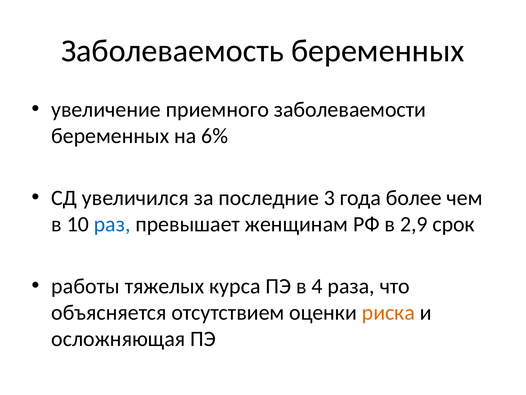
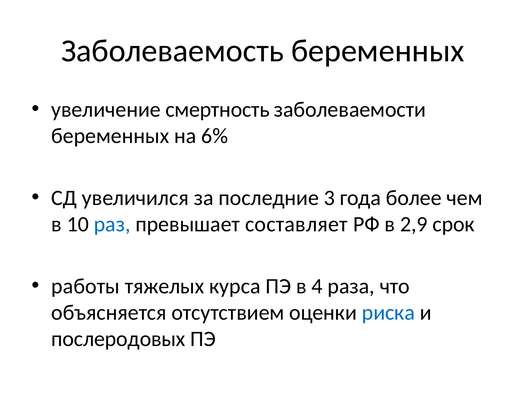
приемного: приемного -> смертность
женщинам: женщинам -> составляет
риска colour: orange -> blue
осложняющая: осложняющая -> послеродовых
